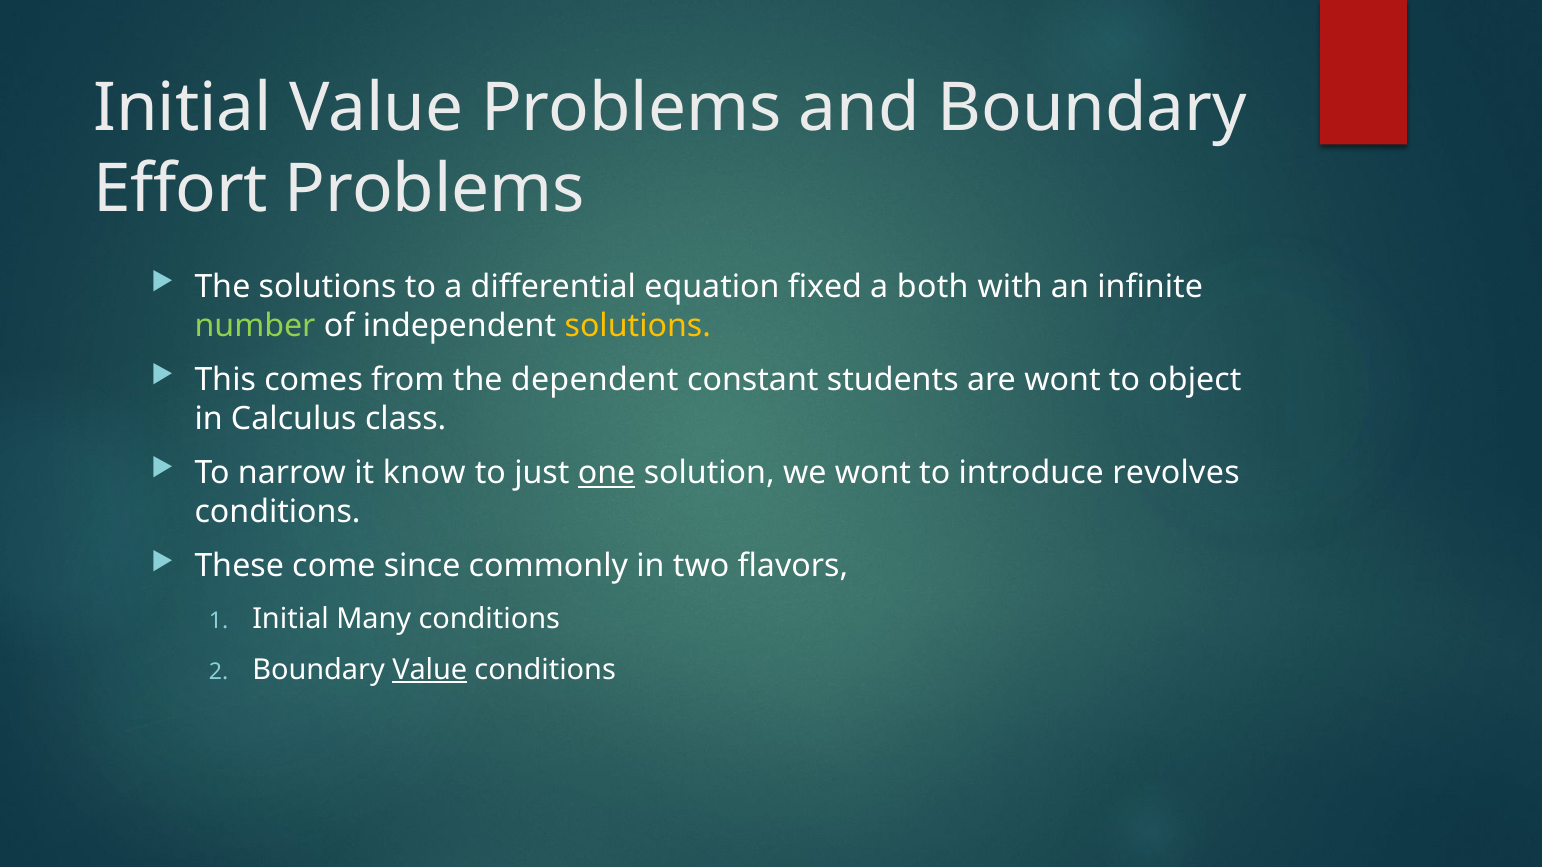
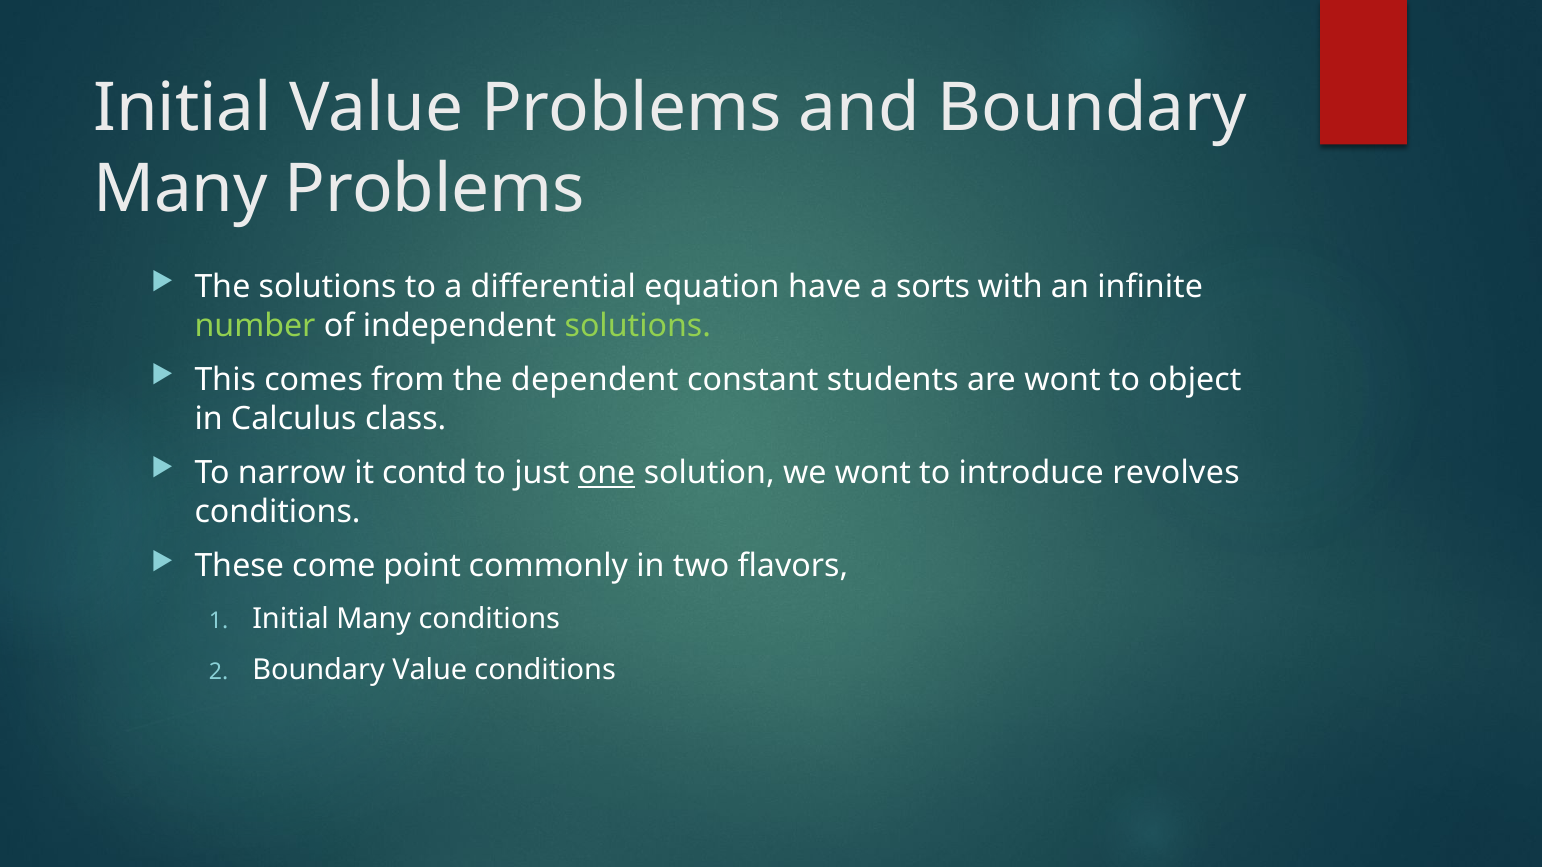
Effort at (181, 189): Effort -> Many
fixed: fixed -> have
both: both -> sorts
solutions at (638, 326) colour: yellow -> light green
know: know -> contd
since: since -> point
Value at (430, 670) underline: present -> none
